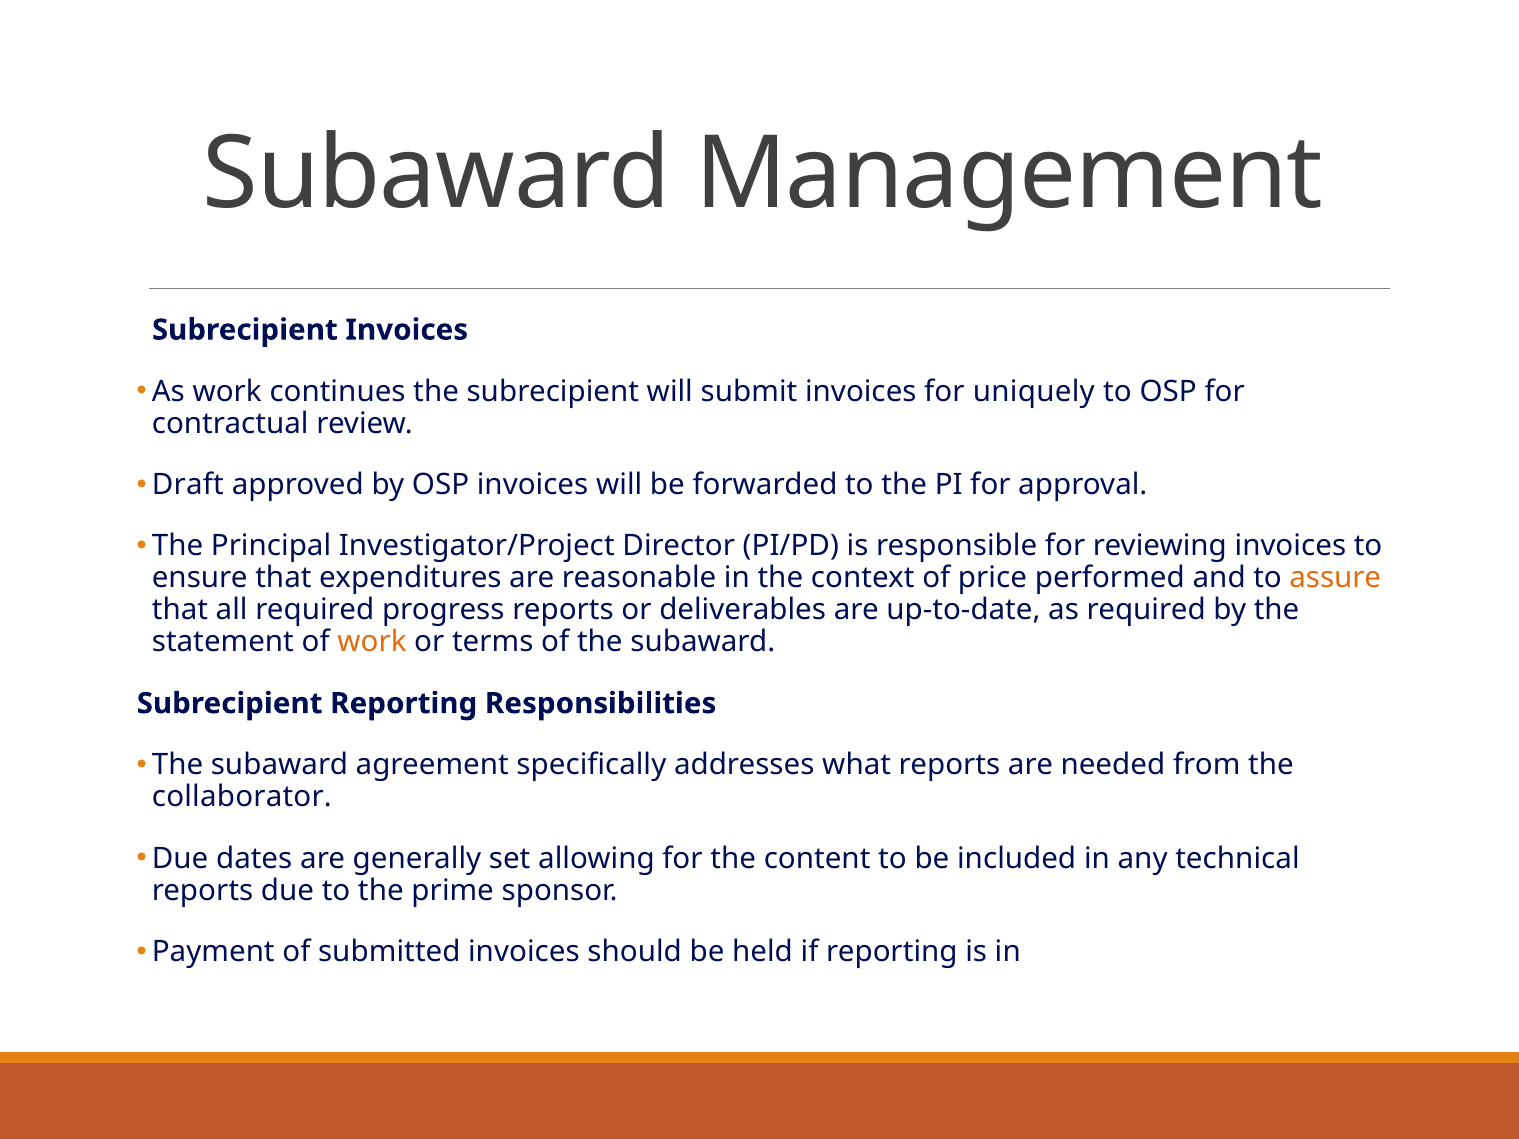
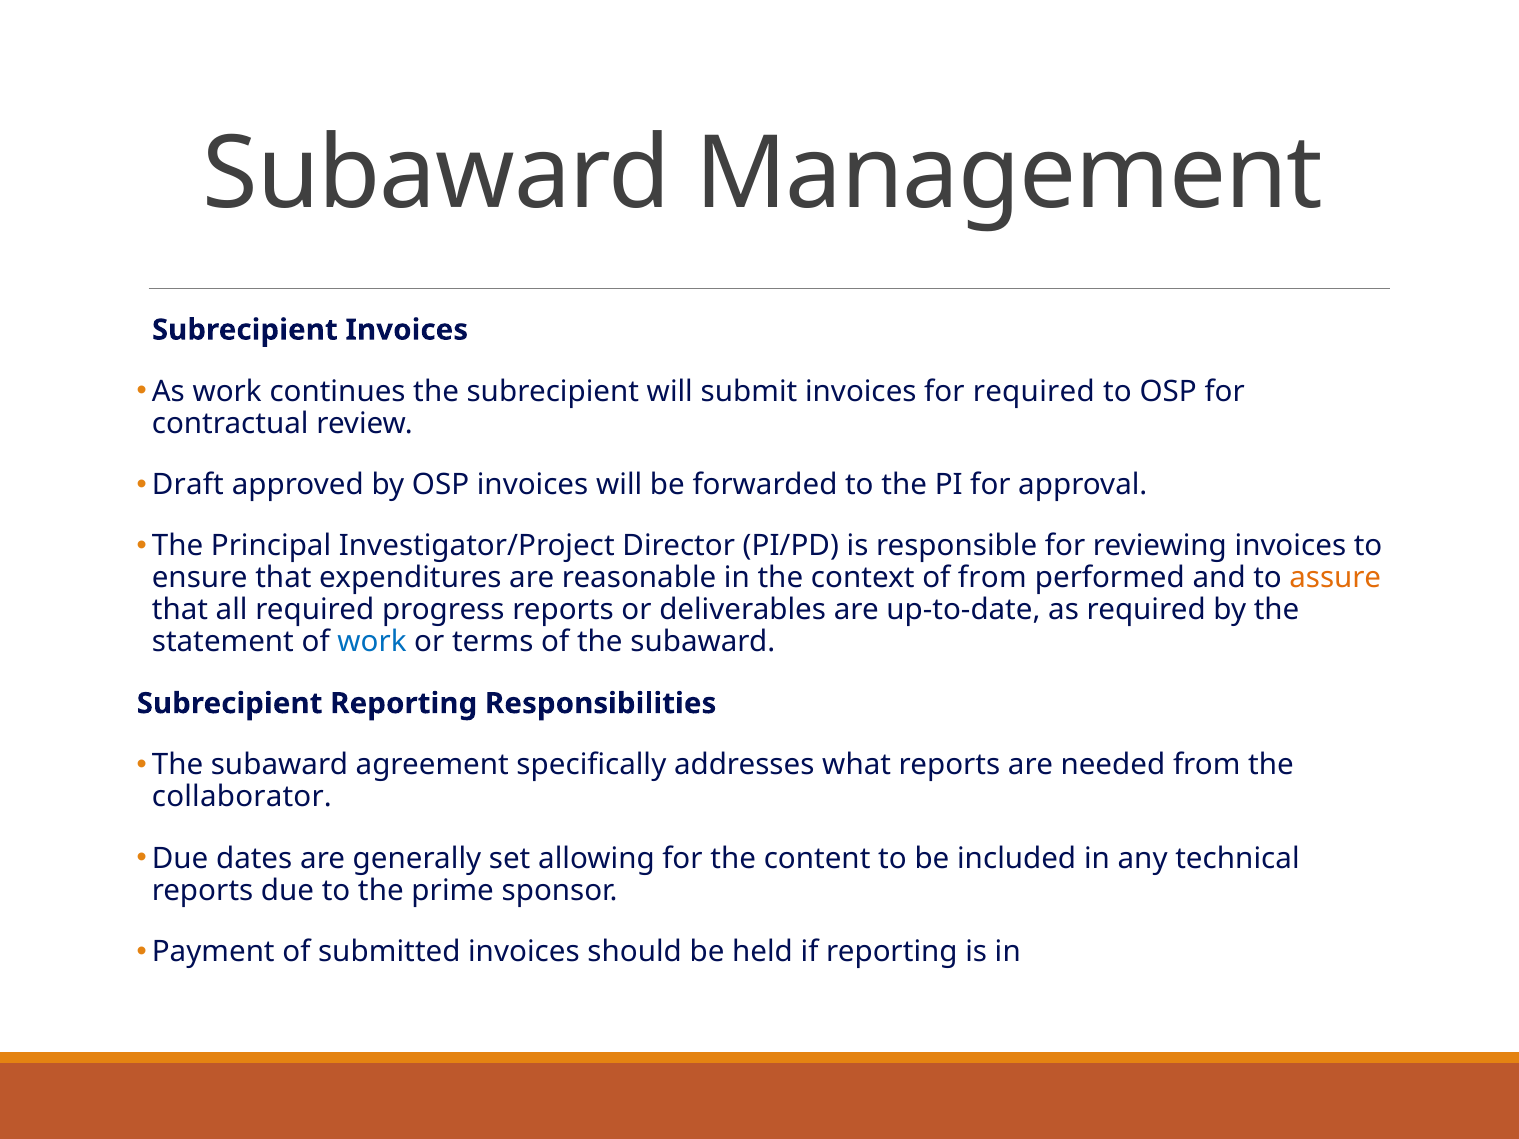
for uniquely: uniquely -> required
of price: price -> from
work at (372, 642) colour: orange -> blue
